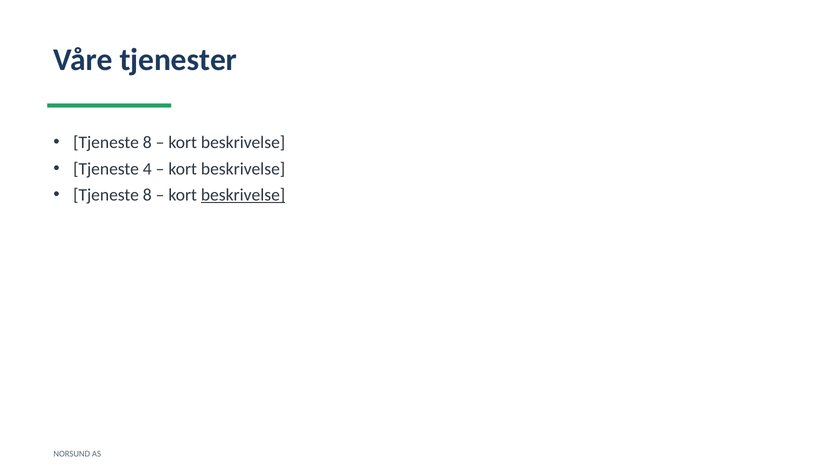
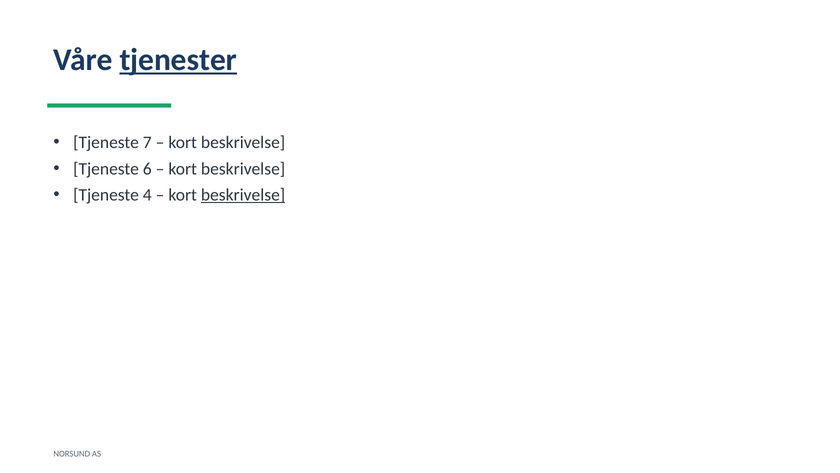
tjenester underline: none -> present
8 at (147, 142): 8 -> 7
4: 4 -> 6
8 at (147, 195): 8 -> 4
